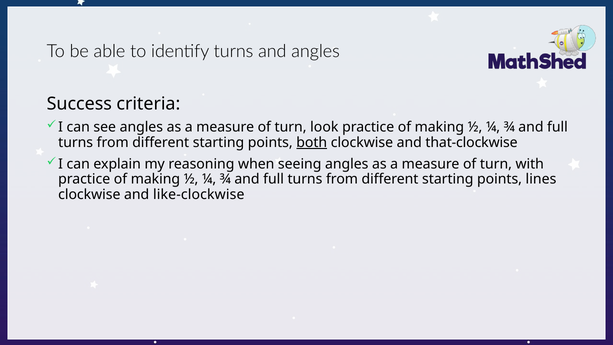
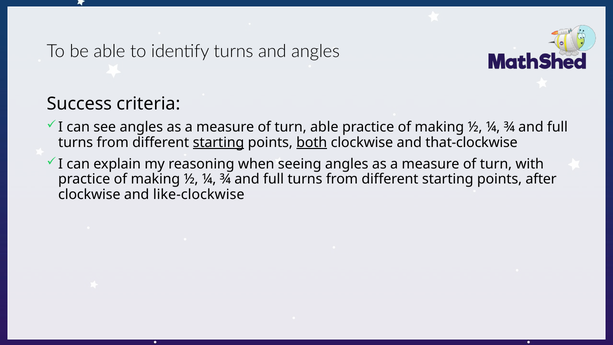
turn look: look -> able
starting at (218, 142) underline: none -> present
lines: lines -> after
